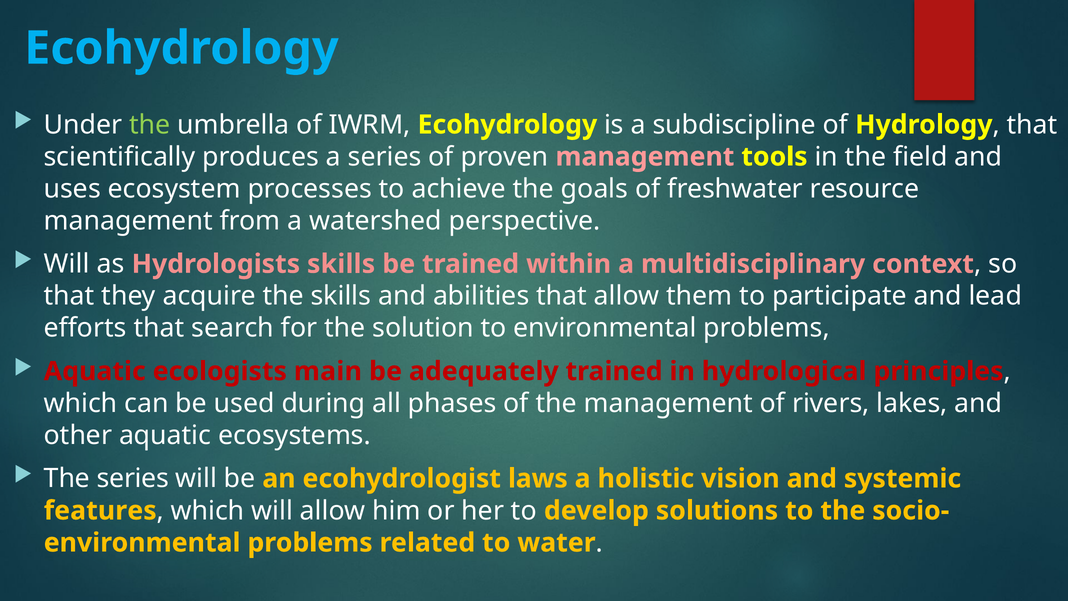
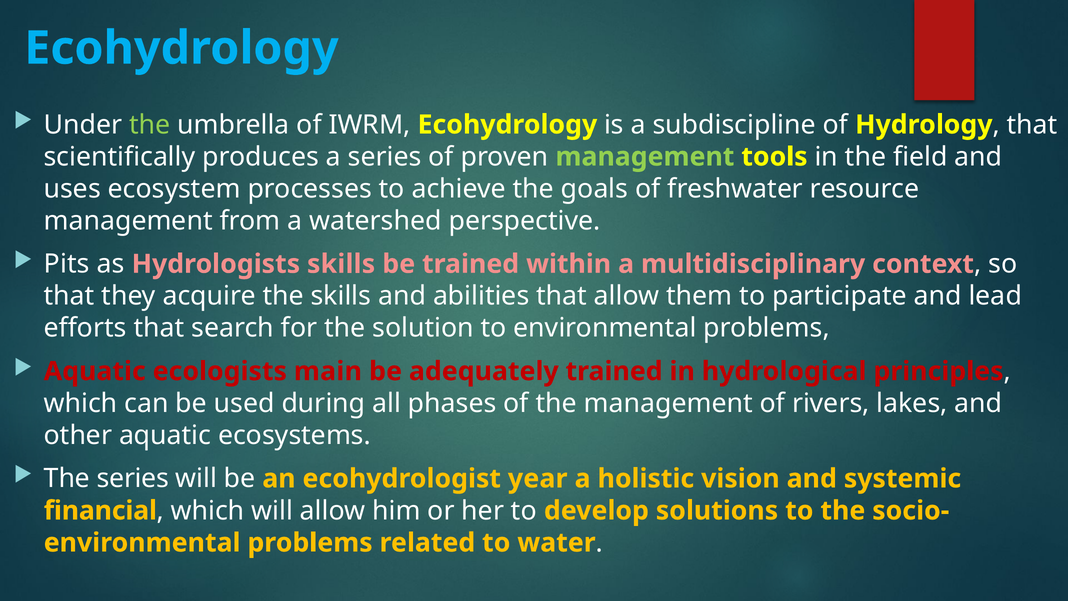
management at (645, 157) colour: pink -> light green
Will at (67, 264): Will -> Pits
laws: laws -> year
features: features -> financial
